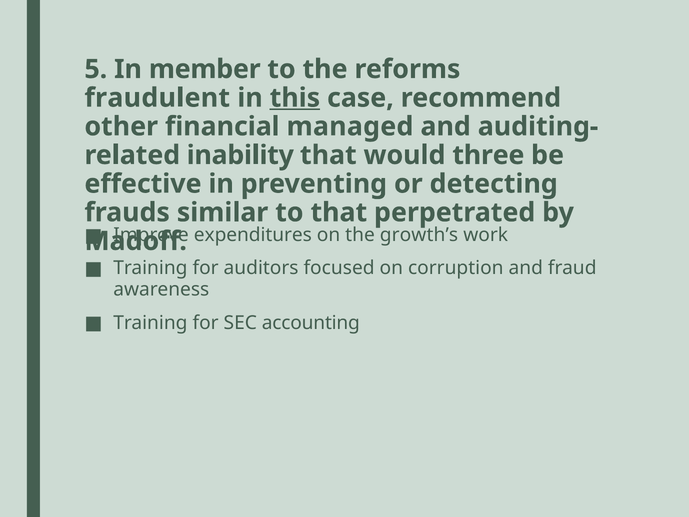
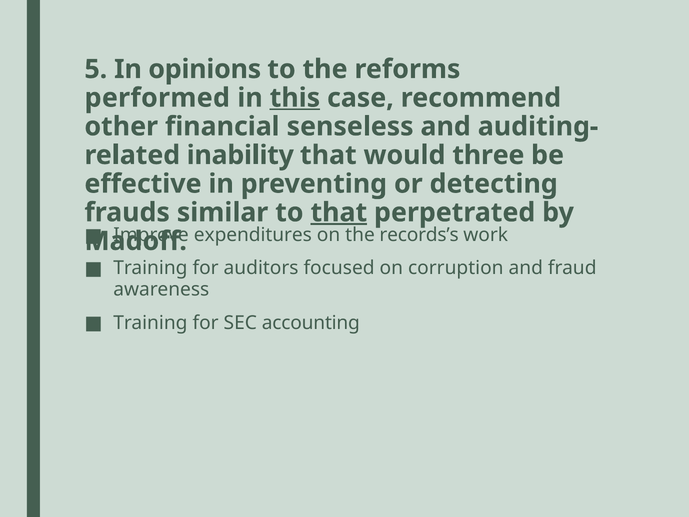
member: member -> opinions
fraudulent: fraudulent -> performed
managed: managed -> senseless
that at (339, 212) underline: none -> present
growth’s: growth’s -> records’s
